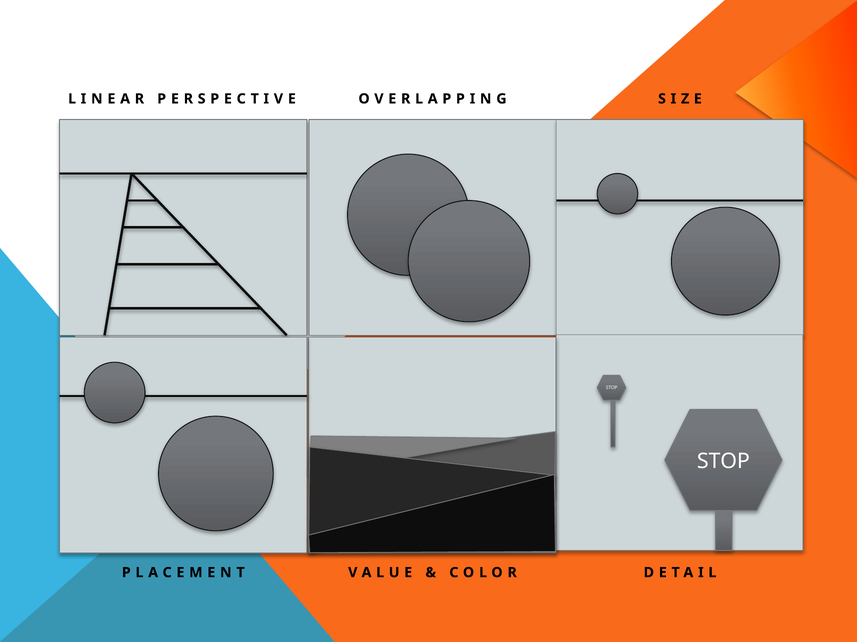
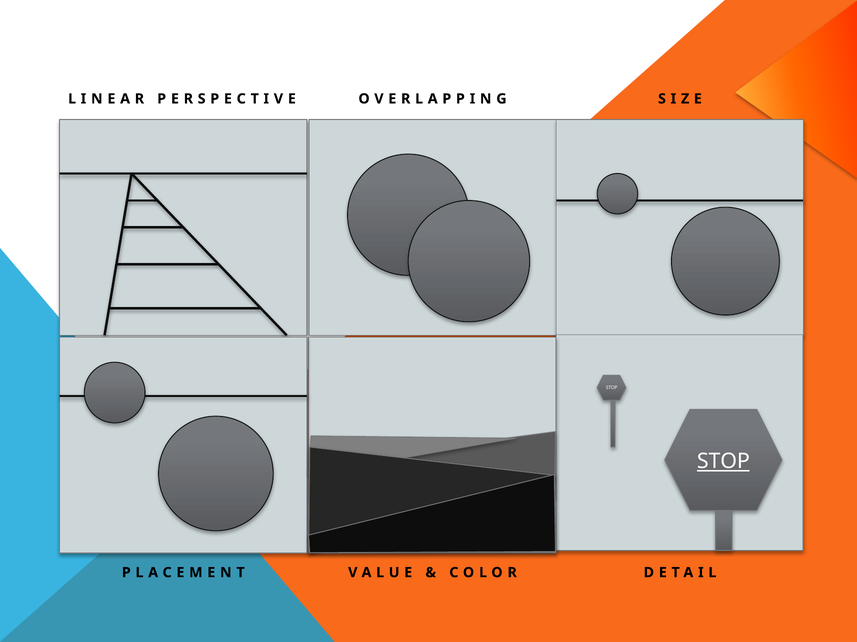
STOP at (723, 462) underline: none -> present
